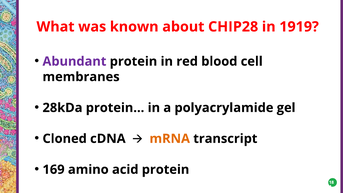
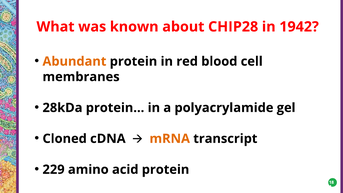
1919: 1919 -> 1942
Abundant colour: purple -> orange
169: 169 -> 229
